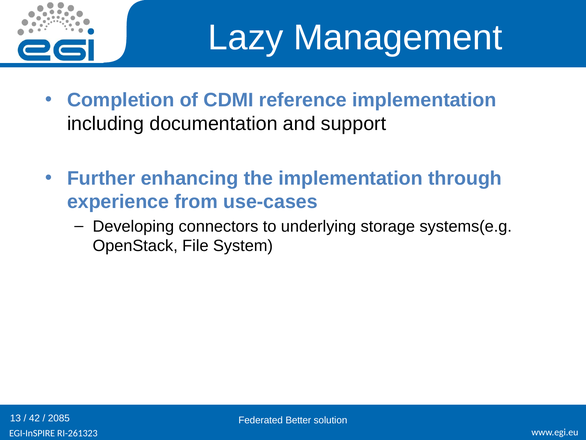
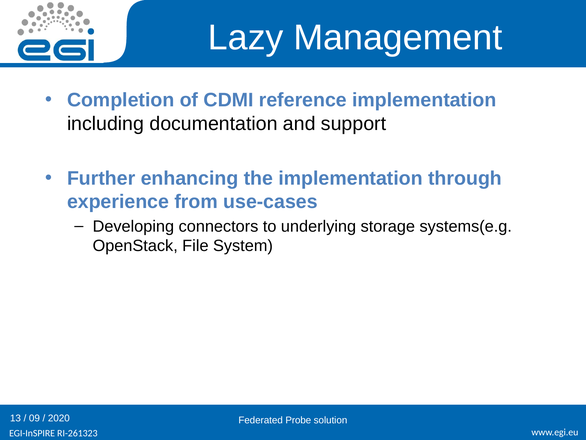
42: 42 -> 09
2085: 2085 -> 2020
Better: Better -> Probe
